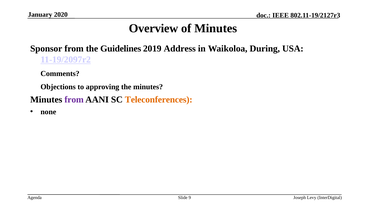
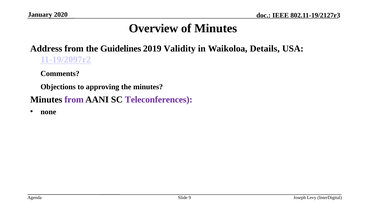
Sponsor: Sponsor -> Address
Address: Address -> Validity
During: During -> Details
Teleconferences colour: orange -> purple
